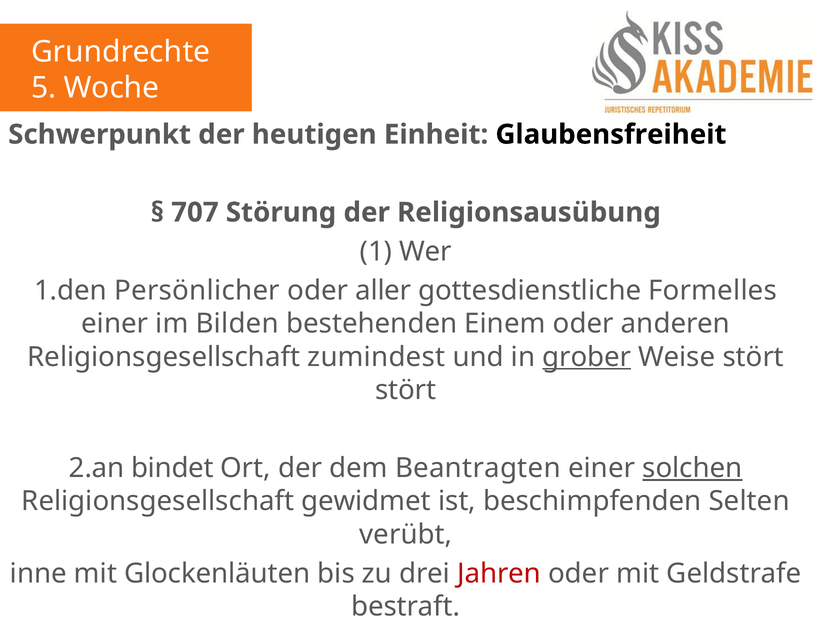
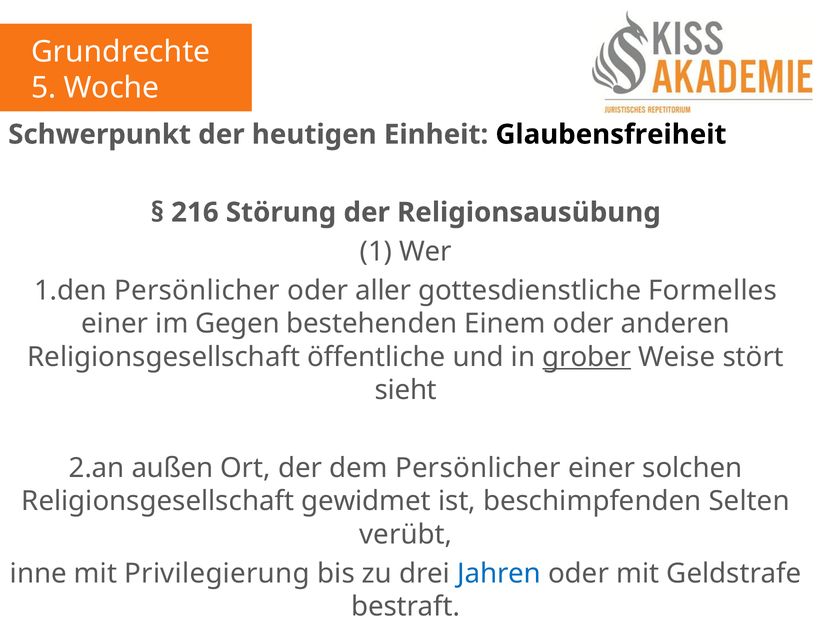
707: 707 -> 216
Bilden: Bilden -> Gegen
zumindest: zumindest -> öffentliche
stört at (406, 390): stört -> sieht
bindet: bindet -> außen
dem Beantragten: Beantragten -> Persönlicher
solchen underline: present -> none
Glockenläuten: Glockenläuten -> Privilegierung
Jahren colour: red -> blue
